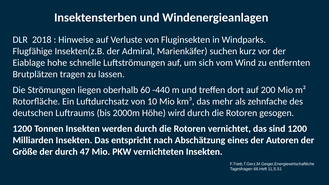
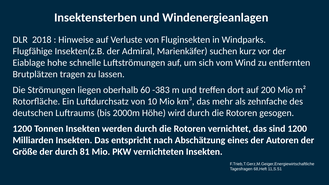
-440: -440 -> -383
47: 47 -> 81
